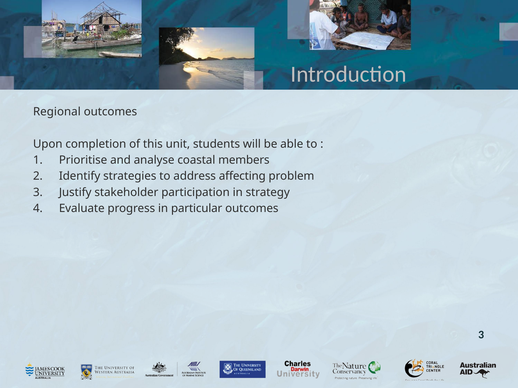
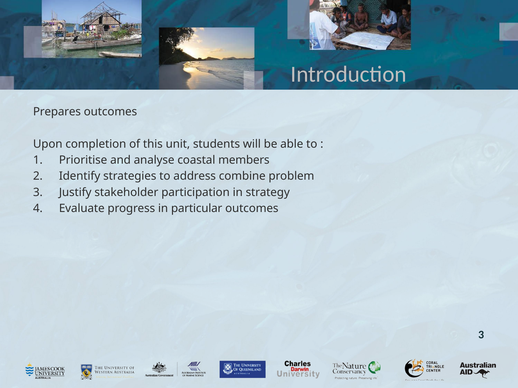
Regional: Regional -> Prepares
affecting: affecting -> combine
